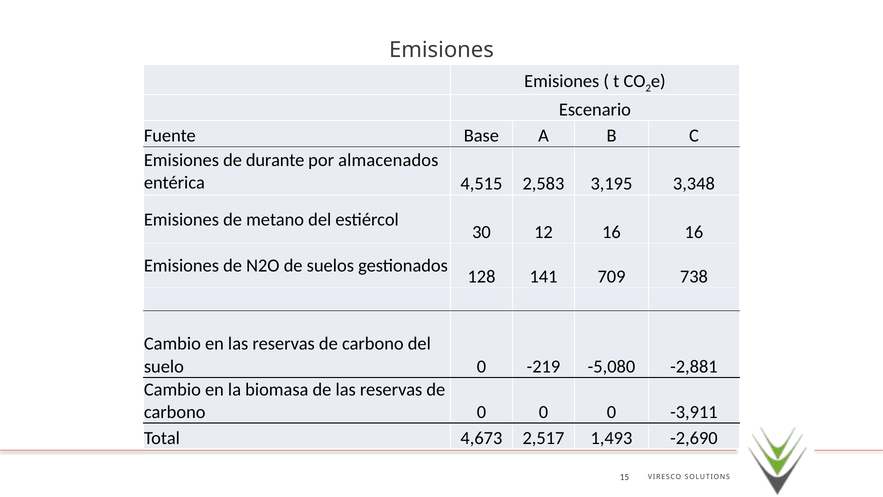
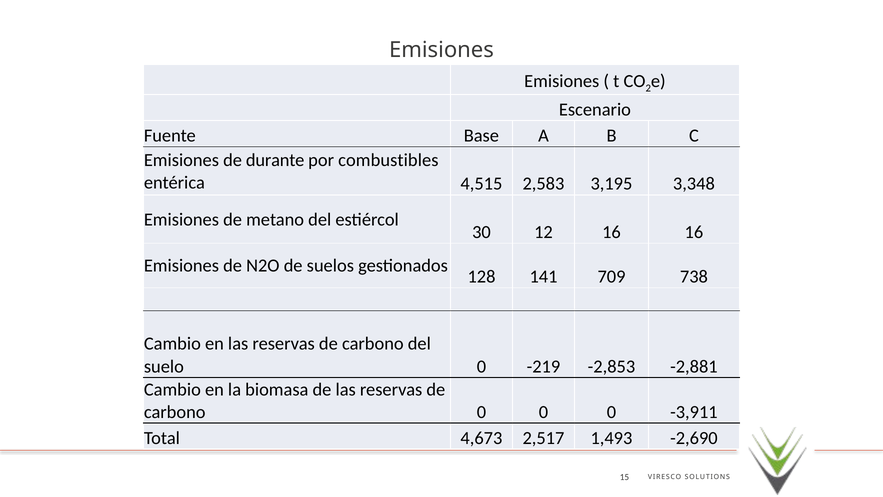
almacenados: almacenados -> combustibles
-5,080: -5,080 -> -2,853
